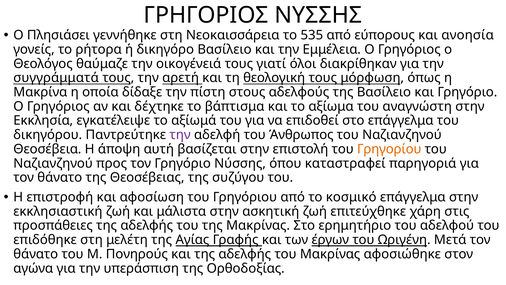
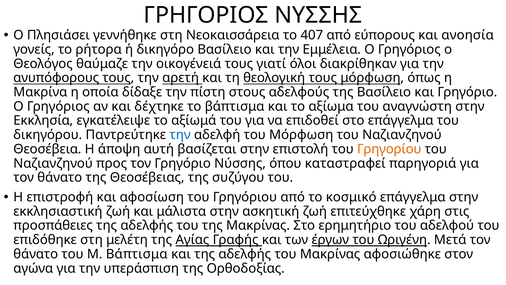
535: 535 -> 407
συγγράμματά: συγγράμματά -> ανυπόφορους
την at (180, 135) colour: purple -> blue
του Άνθρωπος: Άνθρωπος -> Μόρφωση
Μ Πονηρούς: Πονηρούς -> Βάπτισμα
